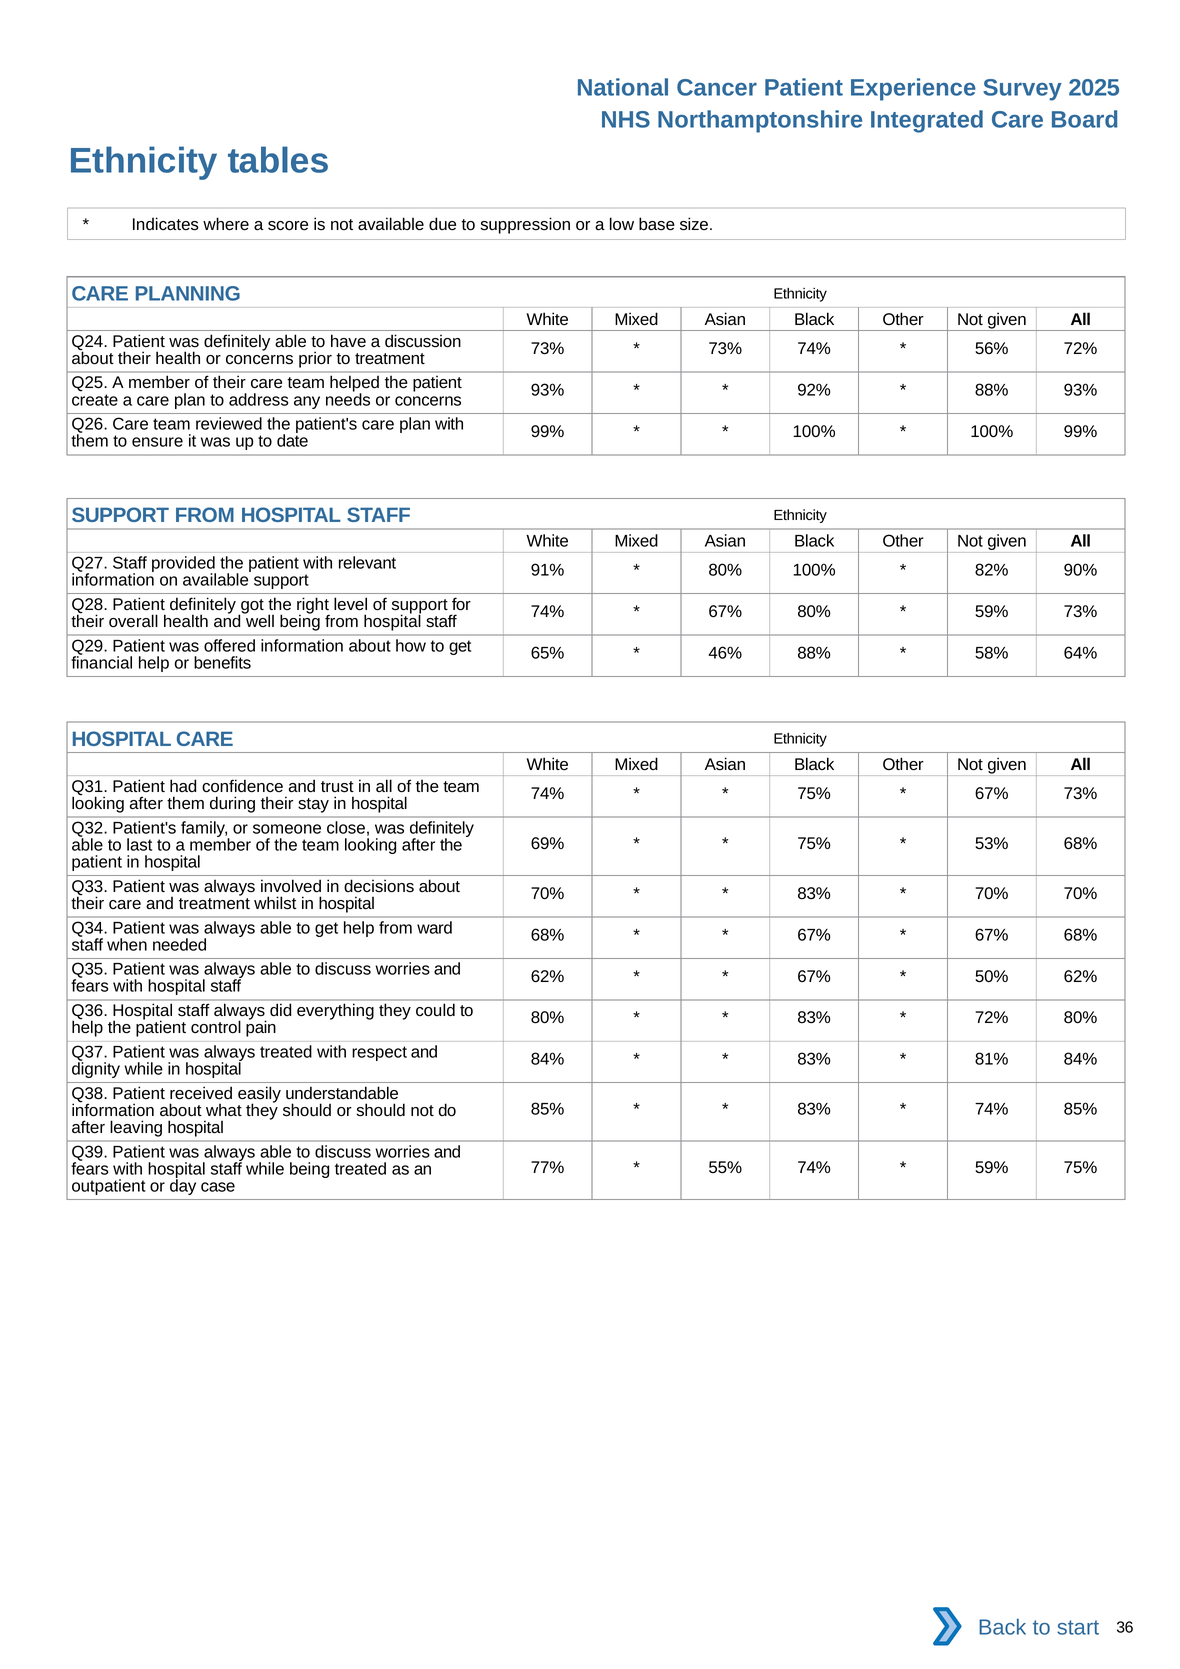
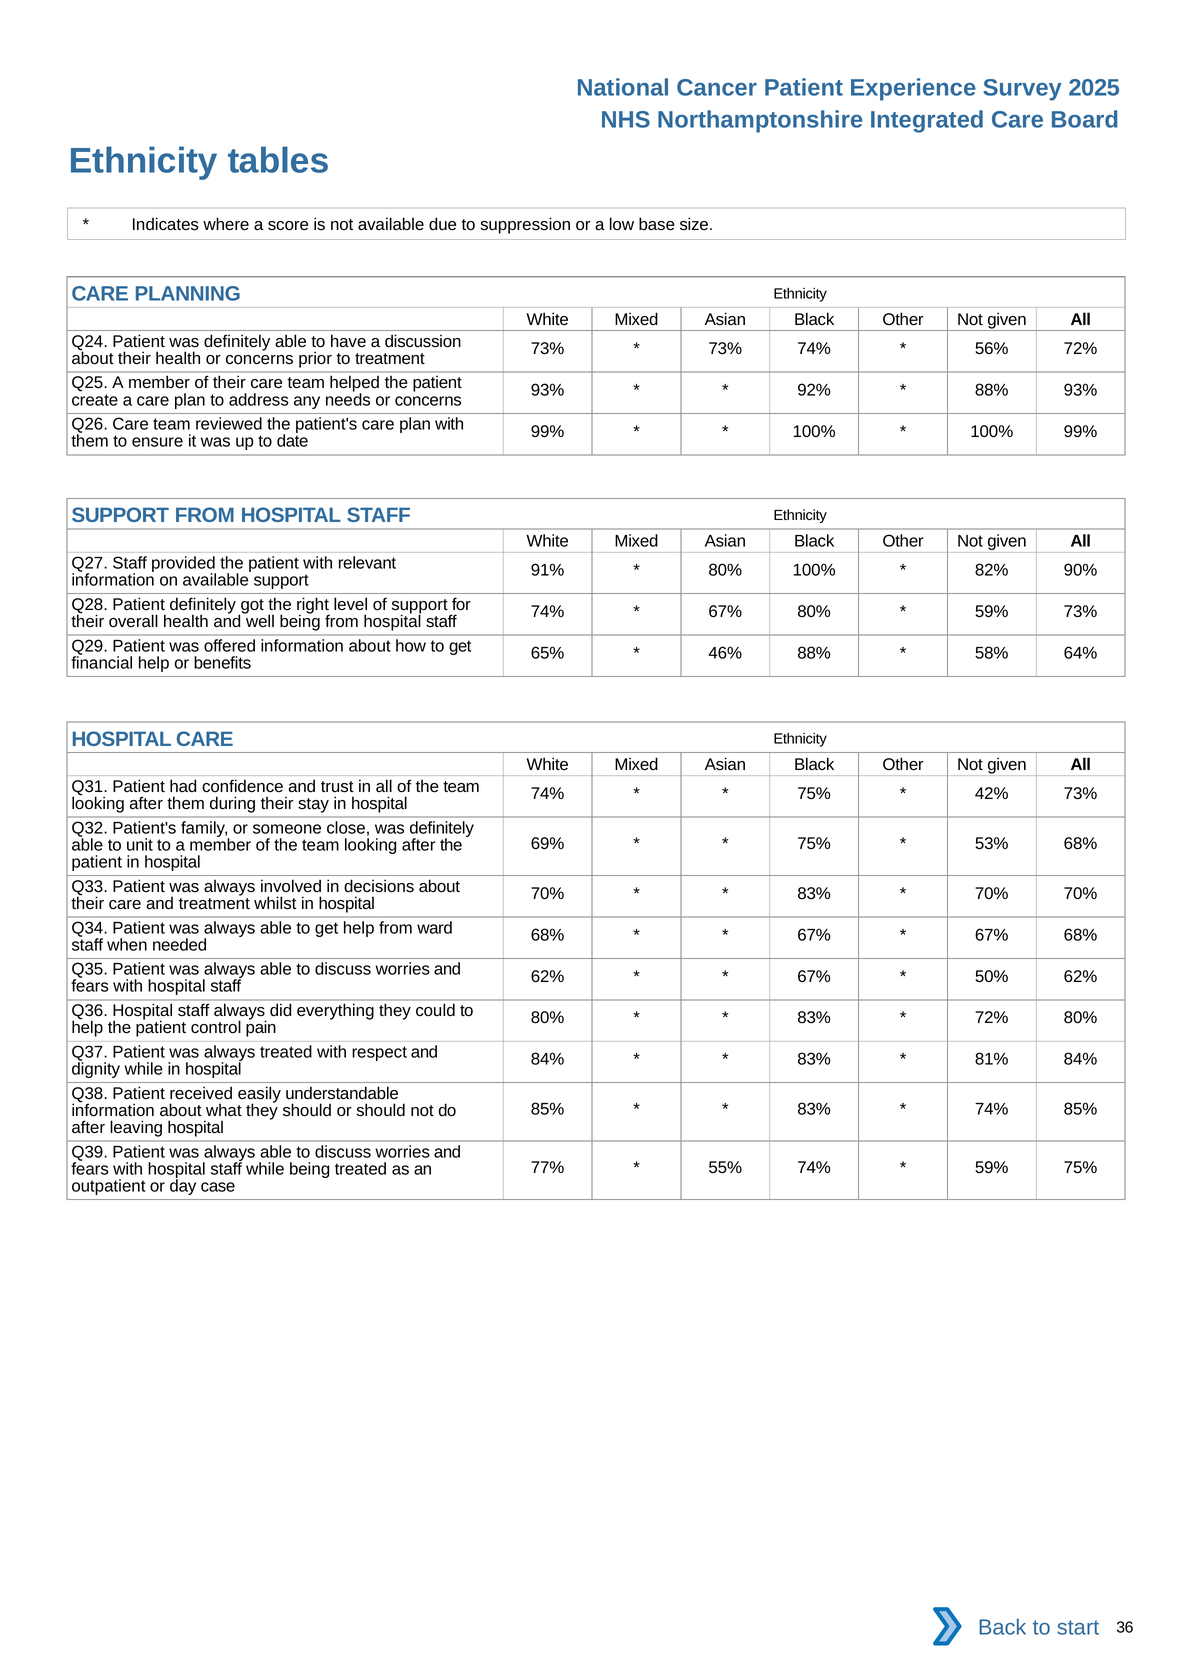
67% at (992, 794): 67% -> 42%
last: last -> unit
